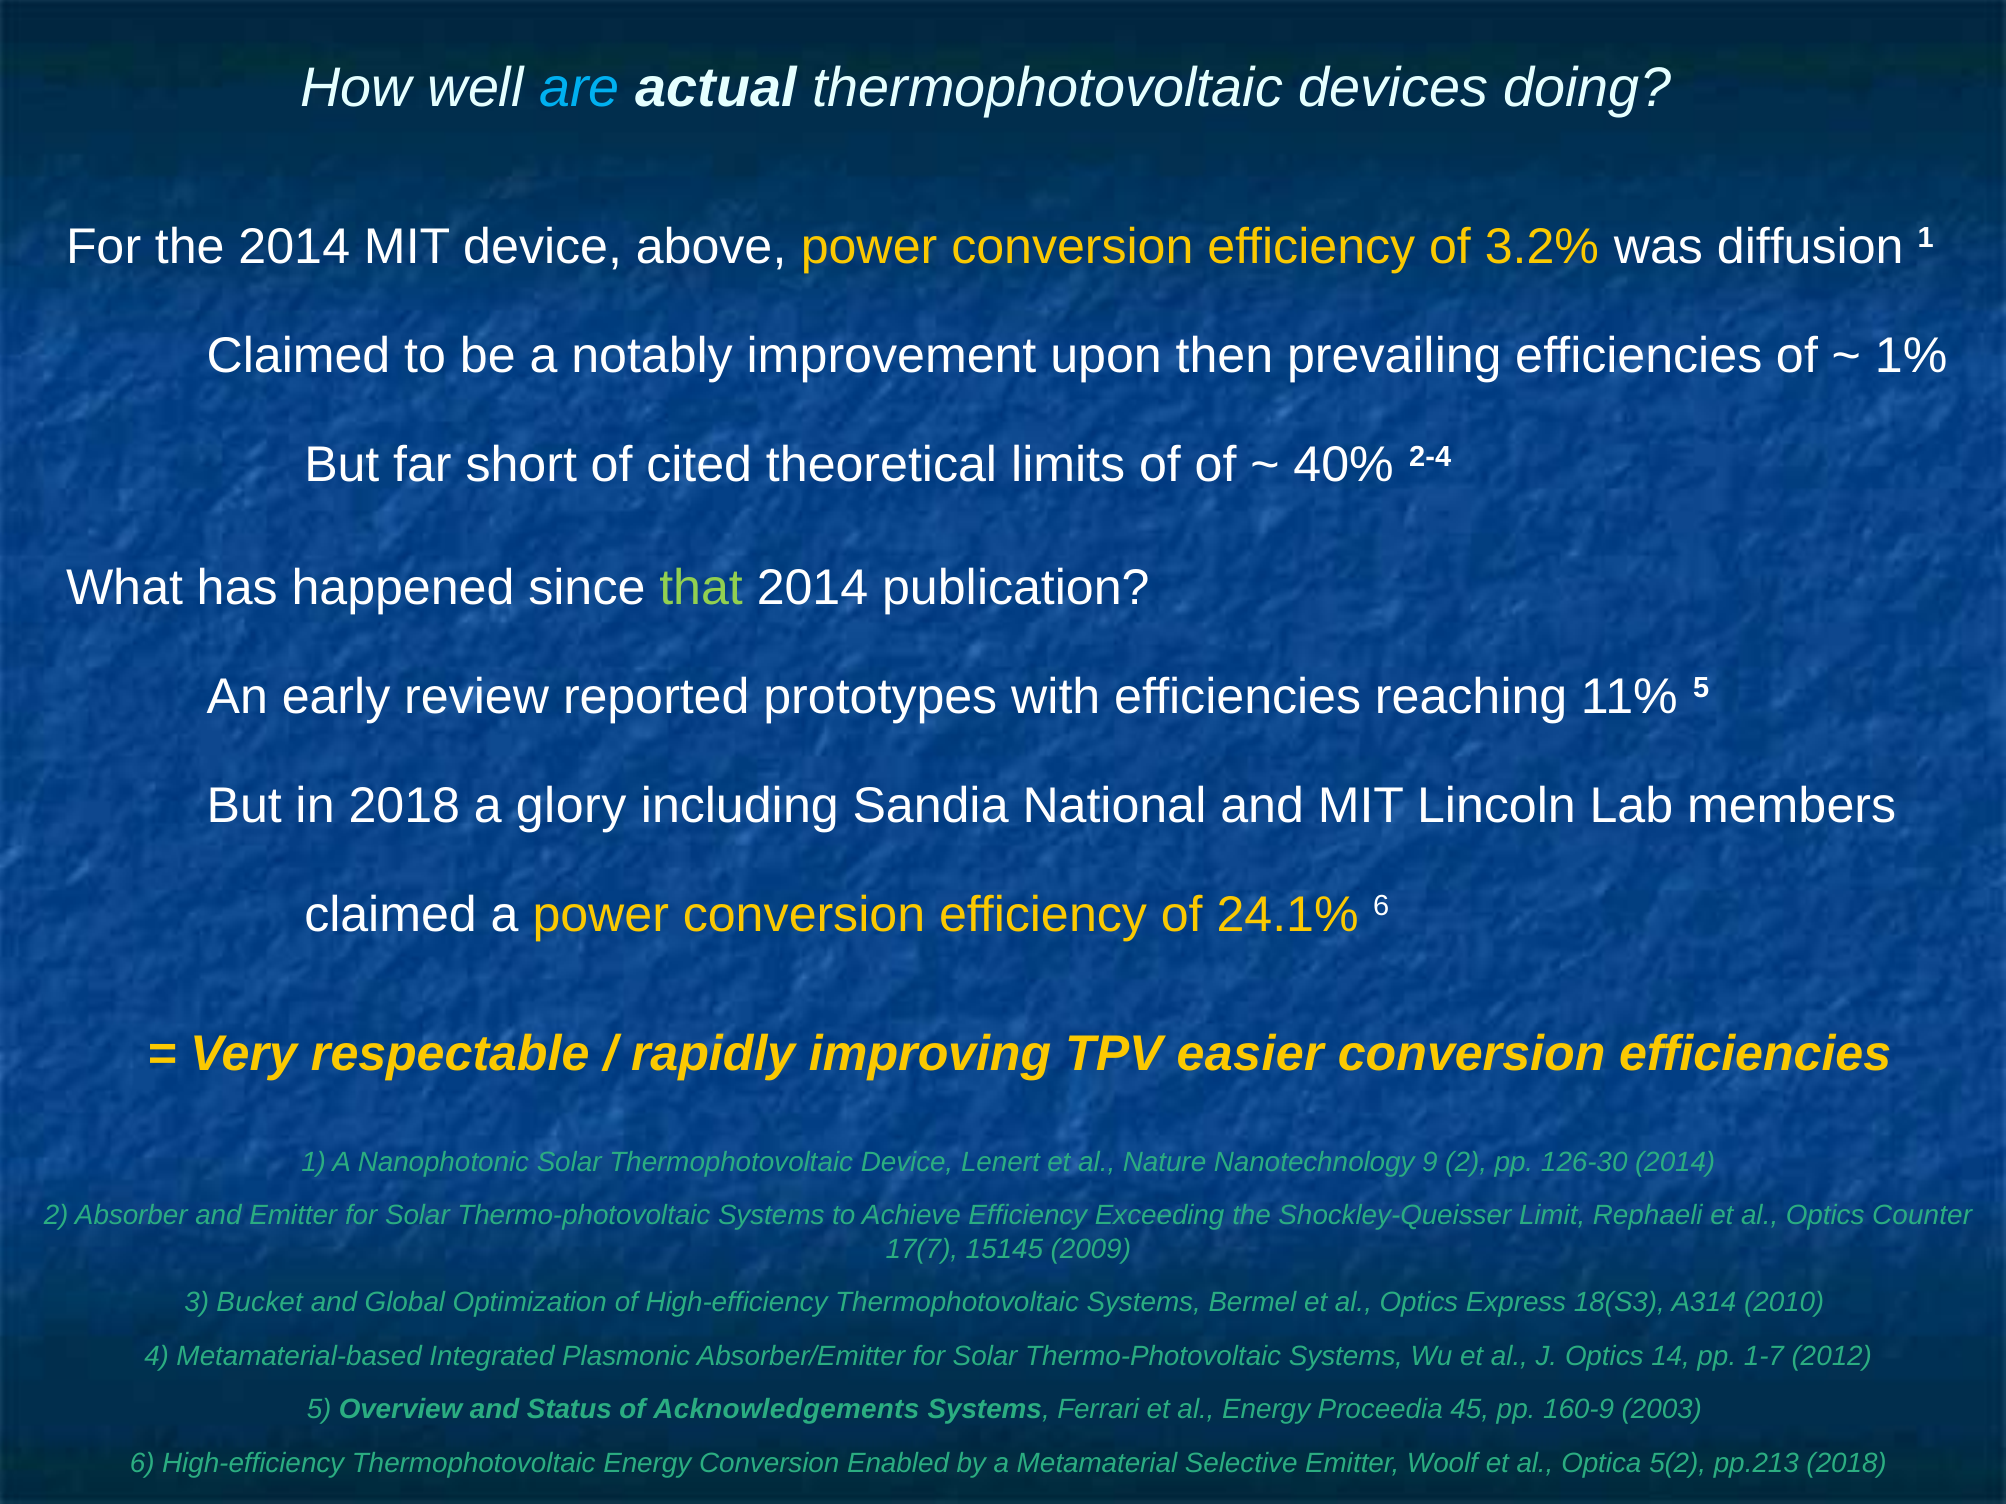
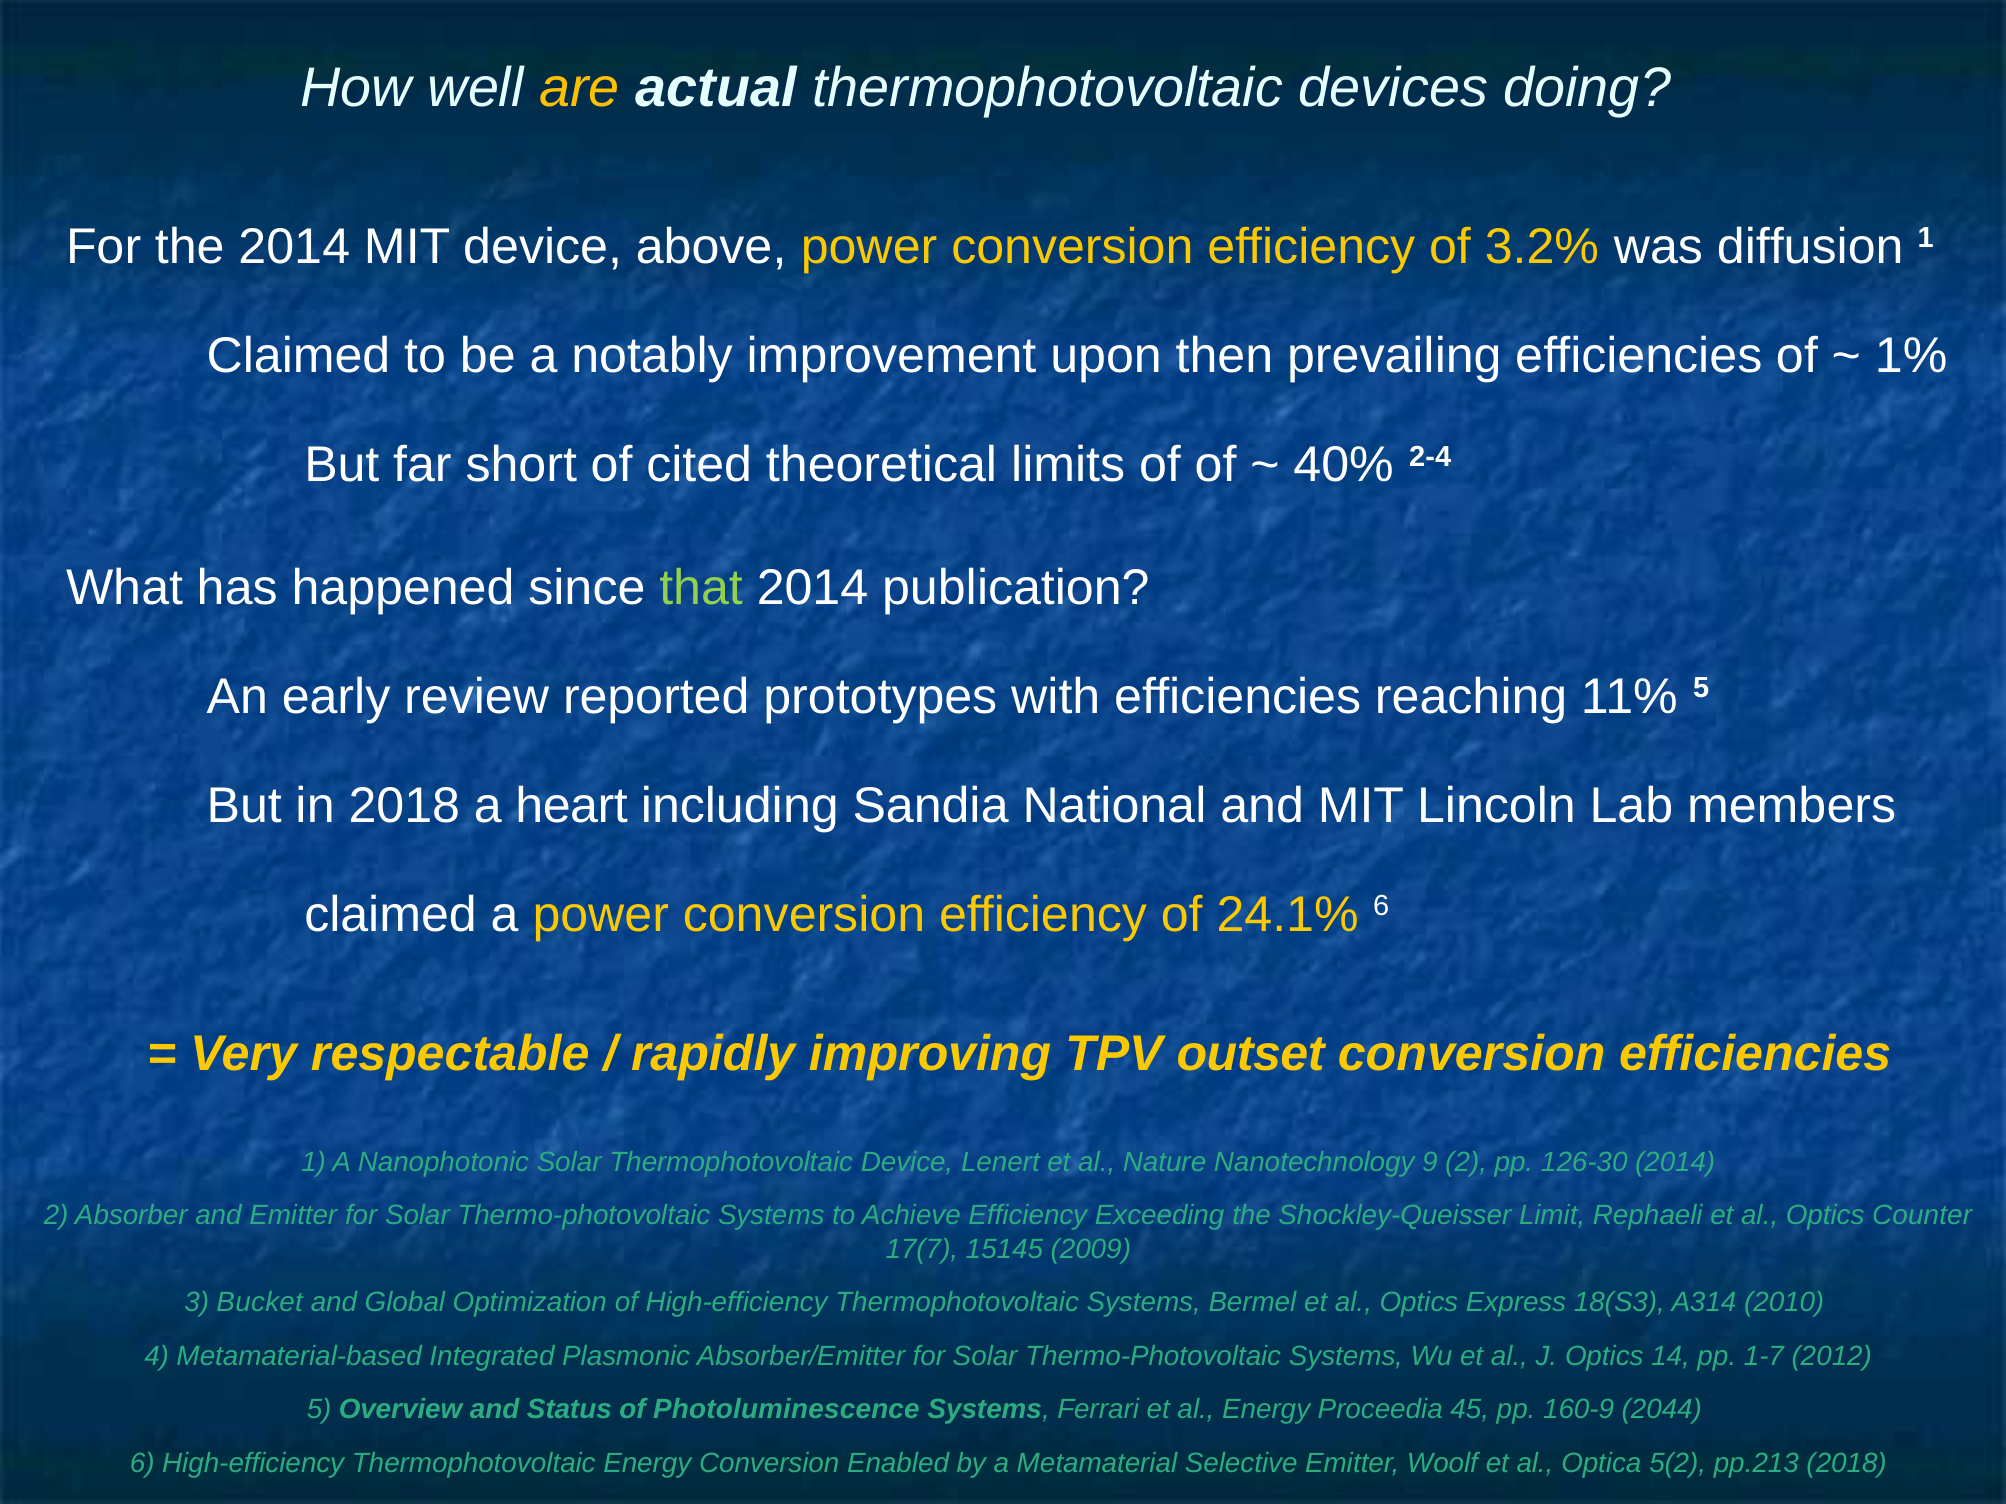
are colour: light blue -> yellow
glory: glory -> heart
easier: easier -> outset
Acknowledgements: Acknowledgements -> Photoluminescence
2003: 2003 -> 2044
